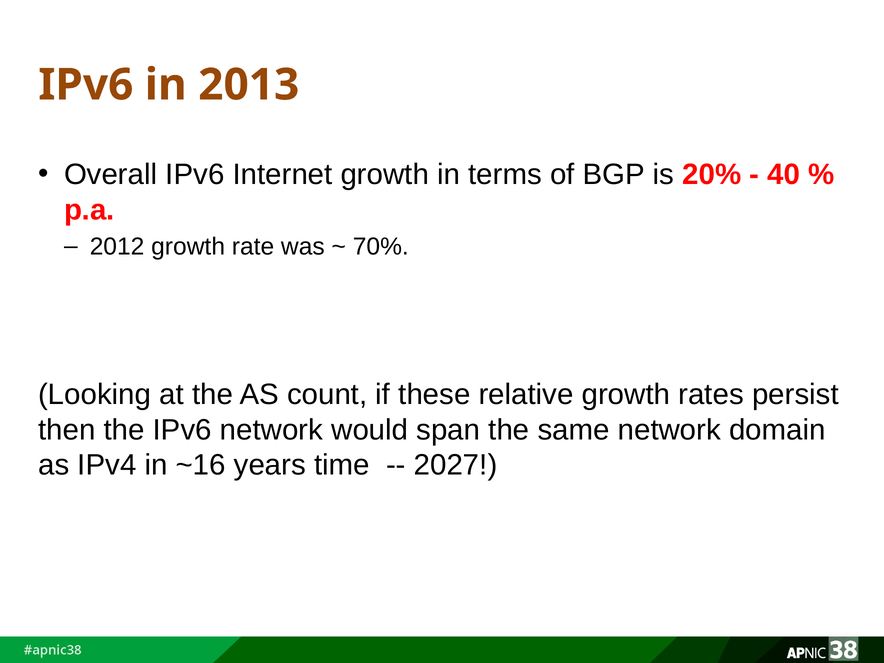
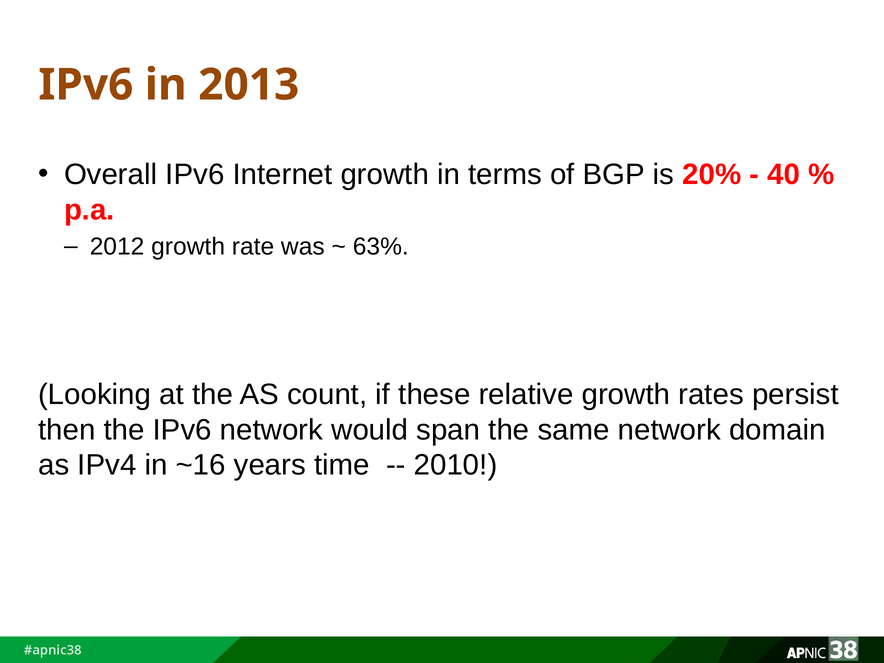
70%: 70% -> 63%
2027: 2027 -> 2010
